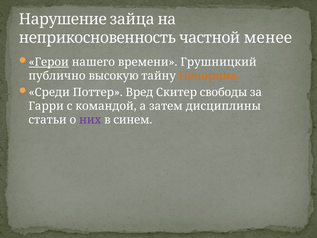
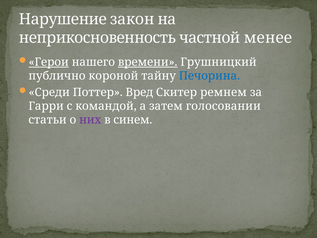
зайца: зайца -> закон
времени underline: none -> present
высокую: высокую -> короной
Печорина colour: orange -> blue
свободы: свободы -> ремнем
дисциплины: дисциплины -> голосовании
